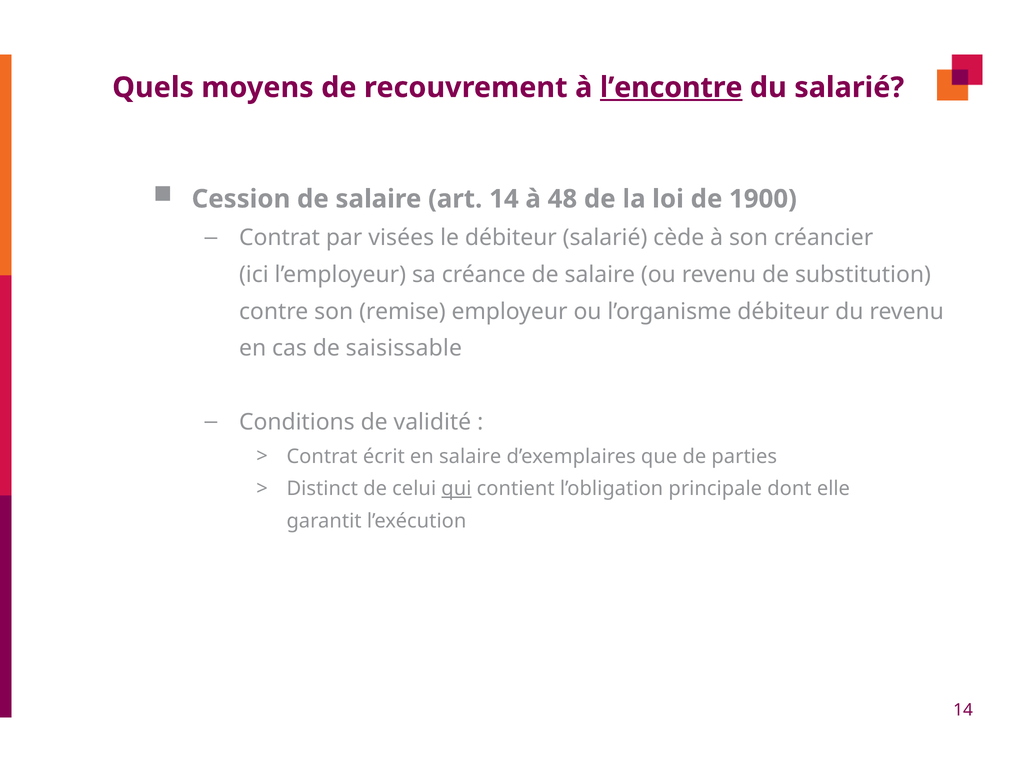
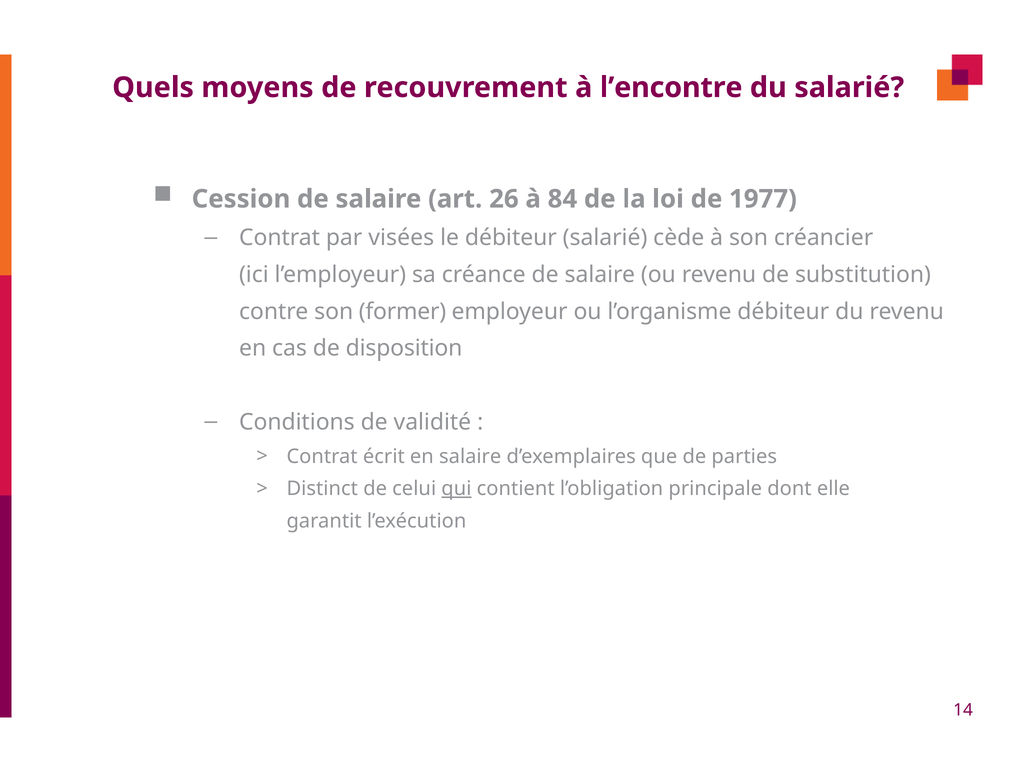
l’encontre underline: present -> none
art 14: 14 -> 26
48: 48 -> 84
1900: 1900 -> 1977
remise: remise -> former
saisissable: saisissable -> disposition
